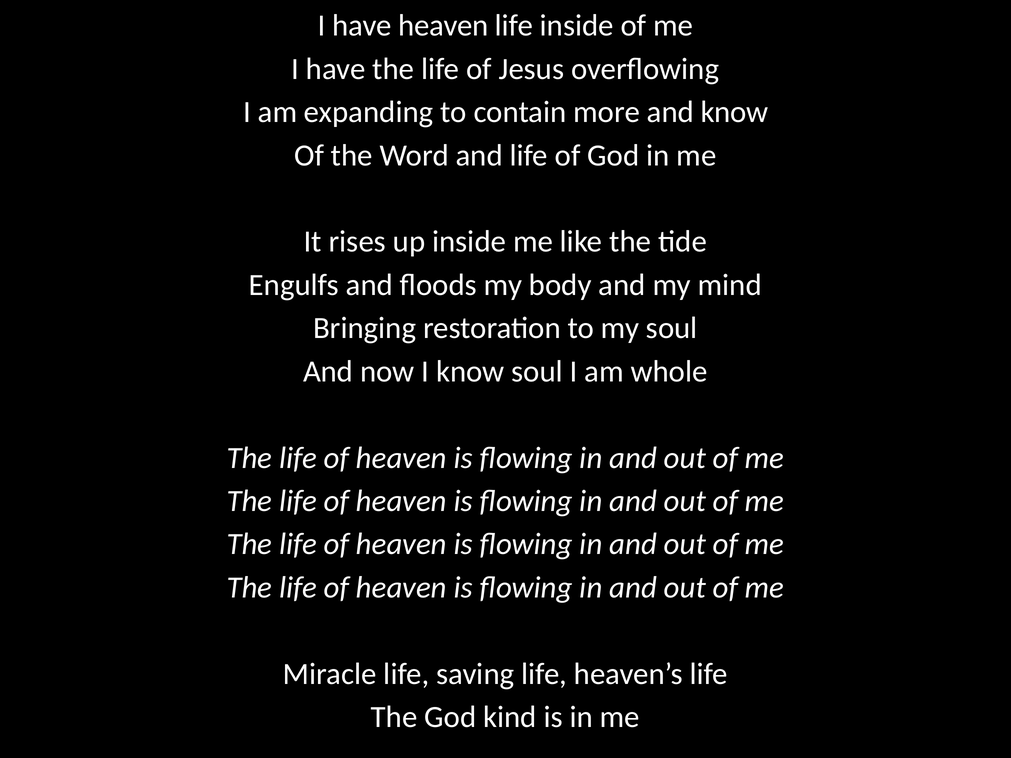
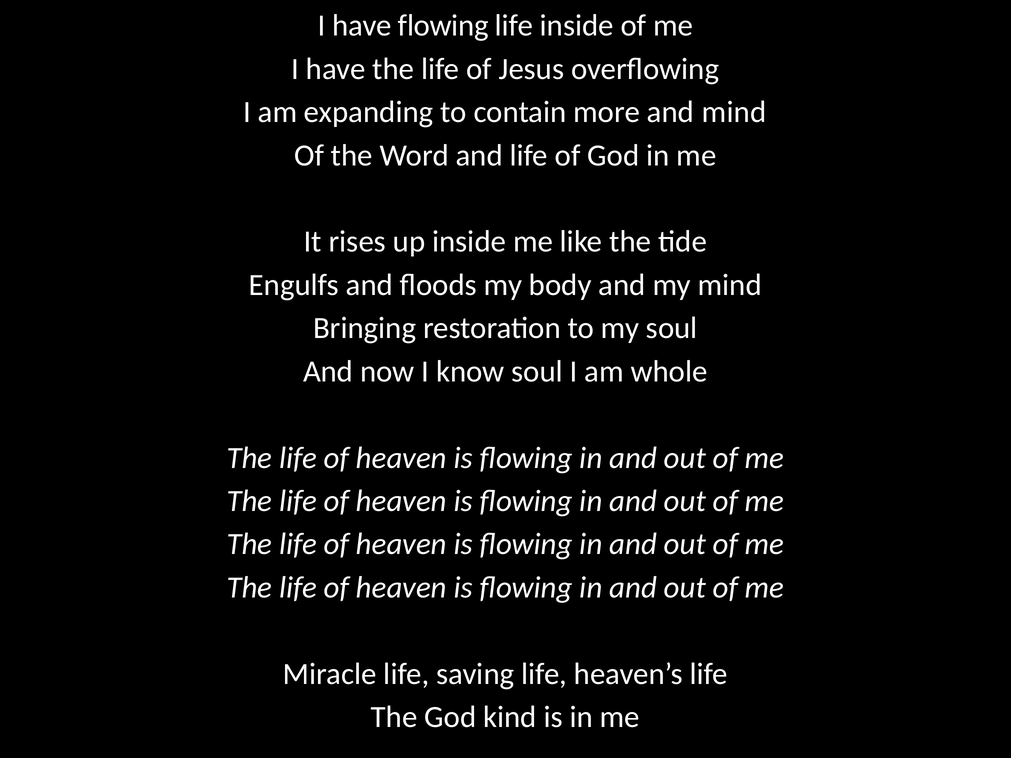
have heaven: heaven -> flowing
and know: know -> mind
